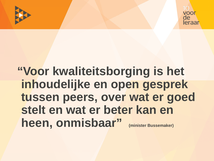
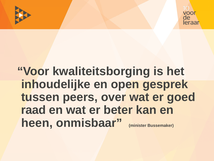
stelt: stelt -> raad
